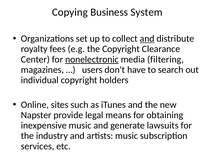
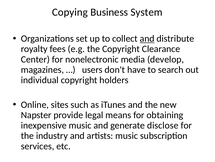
nonelectronic underline: present -> none
filtering: filtering -> develop
lawsuits: lawsuits -> disclose
